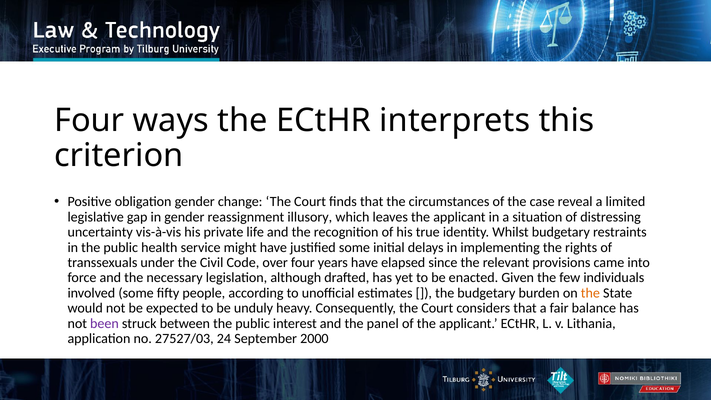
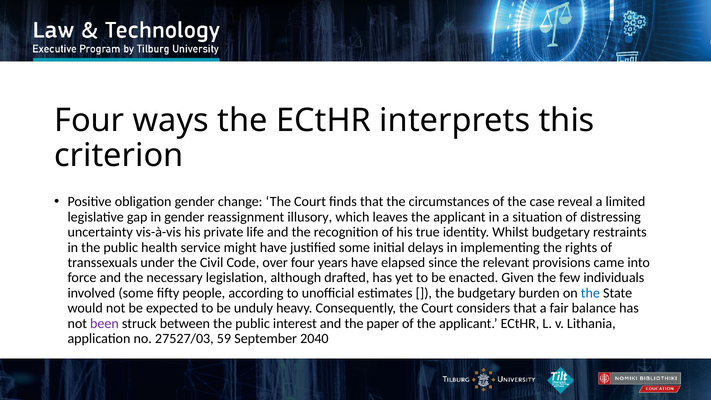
the at (590, 293) colour: orange -> blue
panel: panel -> paper
24: 24 -> 59
2000: 2000 -> 2040
